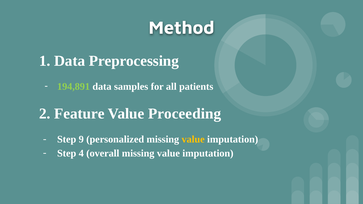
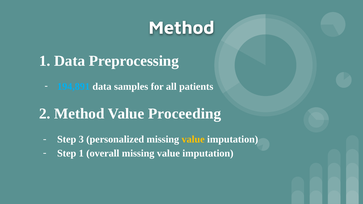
194,891 colour: light green -> light blue
2 Feature: Feature -> Method
9: 9 -> 3
Step 4: 4 -> 1
